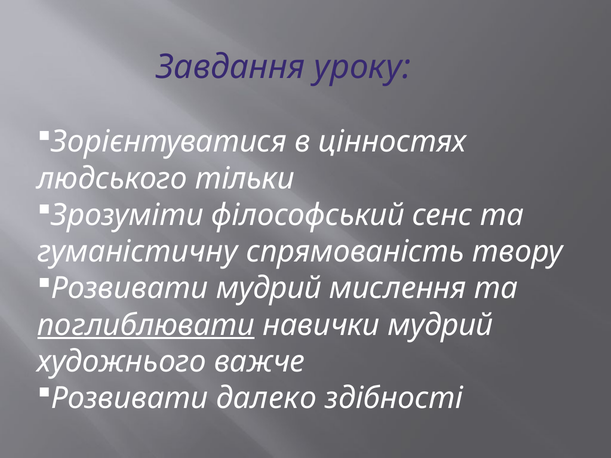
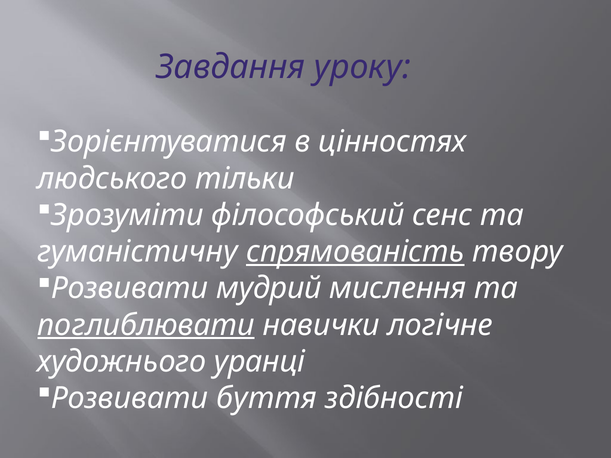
спрямованість underline: none -> present
навички мудрий: мудрий -> логічне
важче: важче -> уранці
далеко: далеко -> буття
